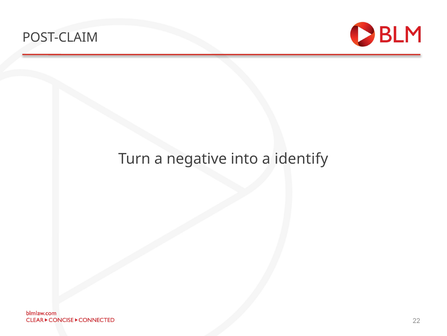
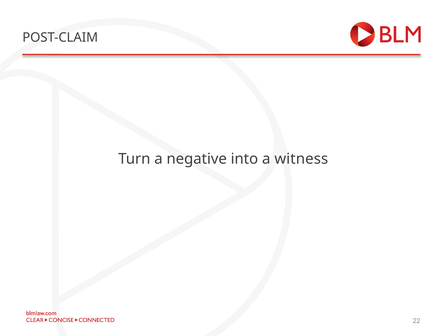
identify: identify -> witness
